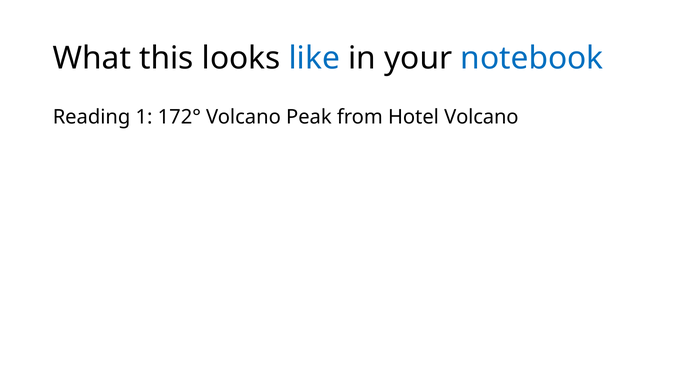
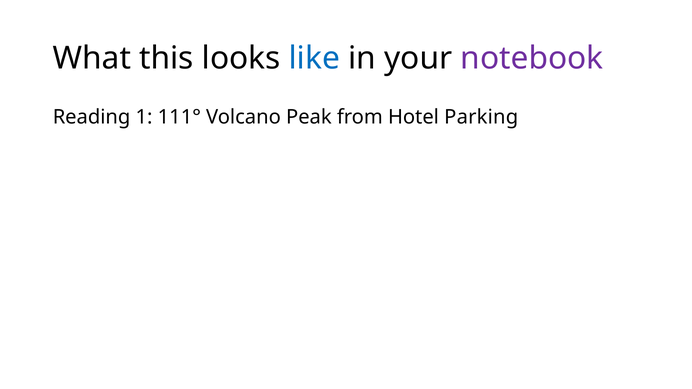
notebook colour: blue -> purple
172°: 172° -> 111°
Hotel Volcano: Volcano -> Parking
